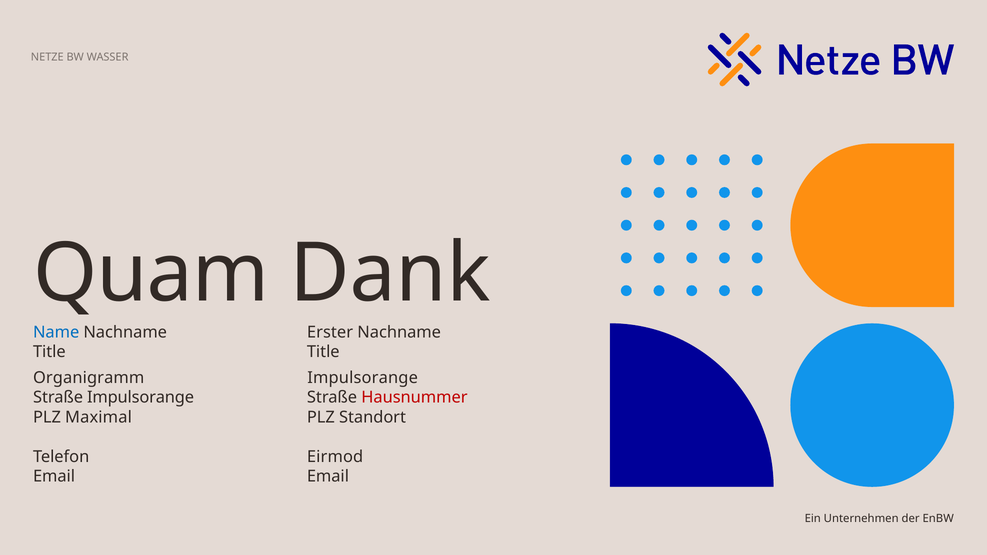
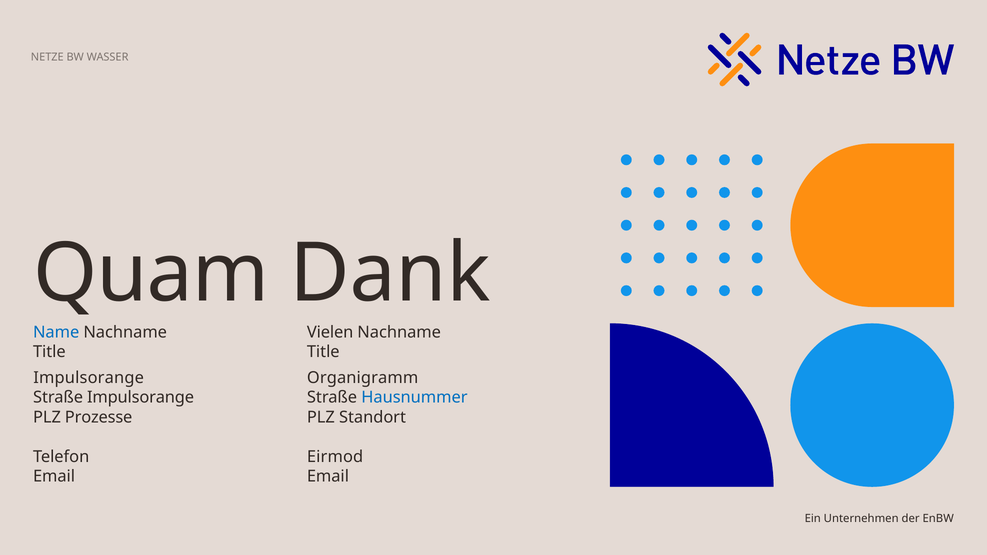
Erster: Erster -> Vielen
Organigramm at (89, 378): Organigramm -> Impulsorange
Impulsorange at (363, 378): Impulsorange -> Organigramm
Hausnummer colour: red -> blue
Maximal: Maximal -> Prozesse
